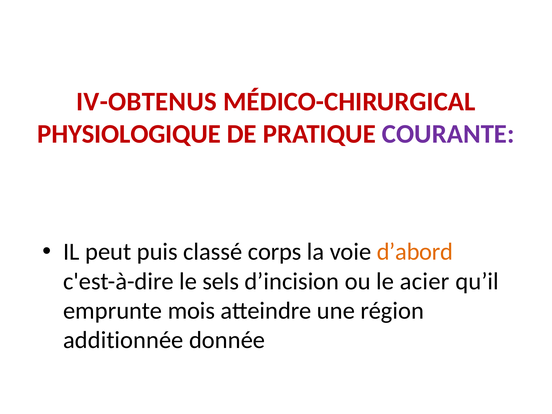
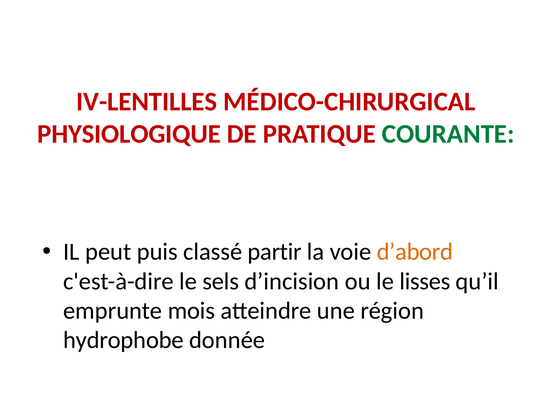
IV-OBTENUS: IV-OBTENUS -> IV-LENTILLES
COURANTE colour: purple -> green
corps: corps -> partir
acier: acier -> lisses
additionnée: additionnée -> hydrophobe
